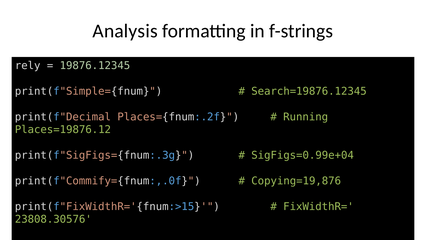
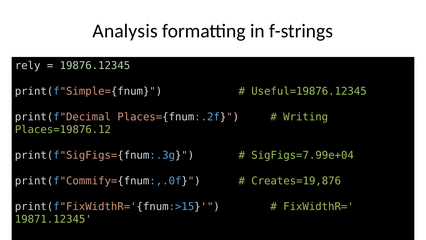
Search=19876.12345: Search=19876.12345 -> Useful=19876.12345
Running: Running -> Writing
SigFigs=0.99e+04: SigFigs=0.99e+04 -> SigFigs=7.99e+04
Copying=19,876: Copying=19,876 -> Creates=19,876
23808.30576: 23808.30576 -> 19871.12345
